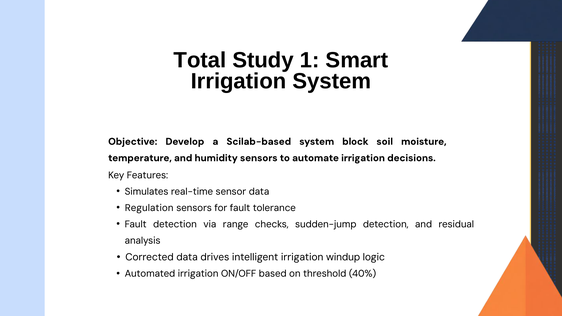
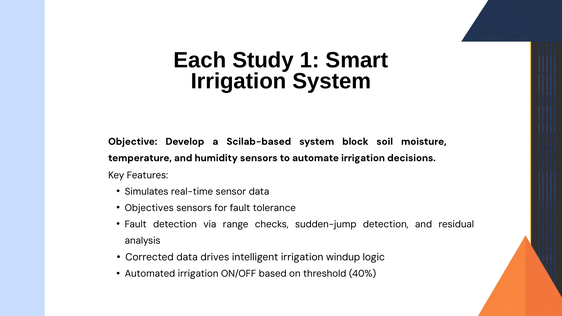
Total: Total -> Each
Regulation: Regulation -> Objectives
